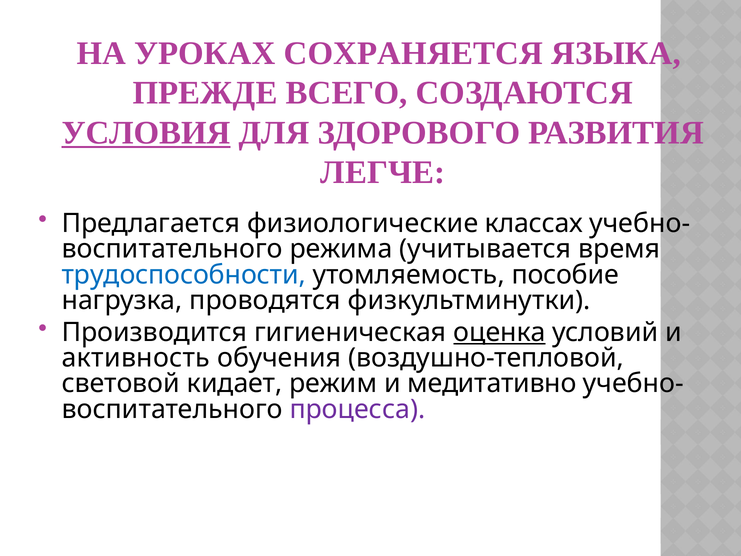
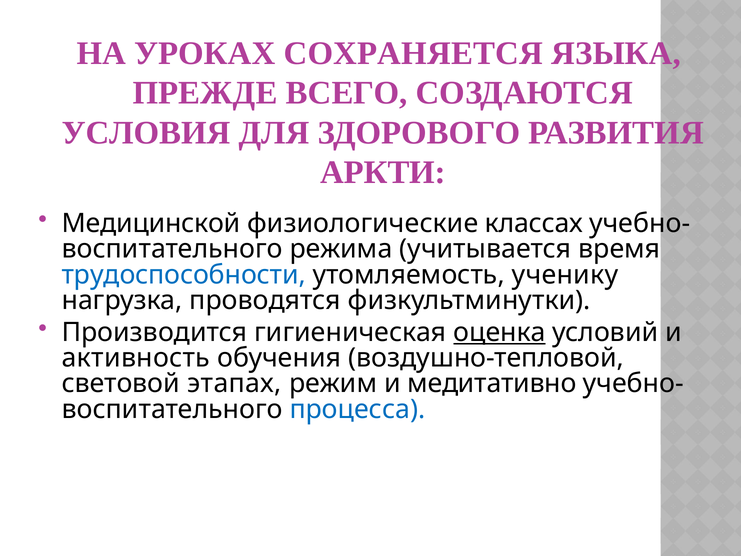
УСЛОВИЯ underline: present -> none
ЛЕГЧЕ: ЛЕГЧЕ -> АРКТИ
Предлагается: Предлагается -> Медицинской
пособие: пособие -> ученику
кидает: кидает -> этапах
процесса colour: purple -> blue
